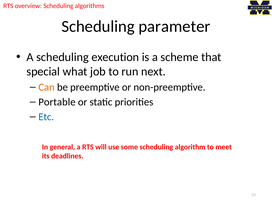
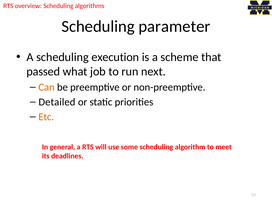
special: special -> passed
Portable: Portable -> Detailed
Etc colour: blue -> orange
